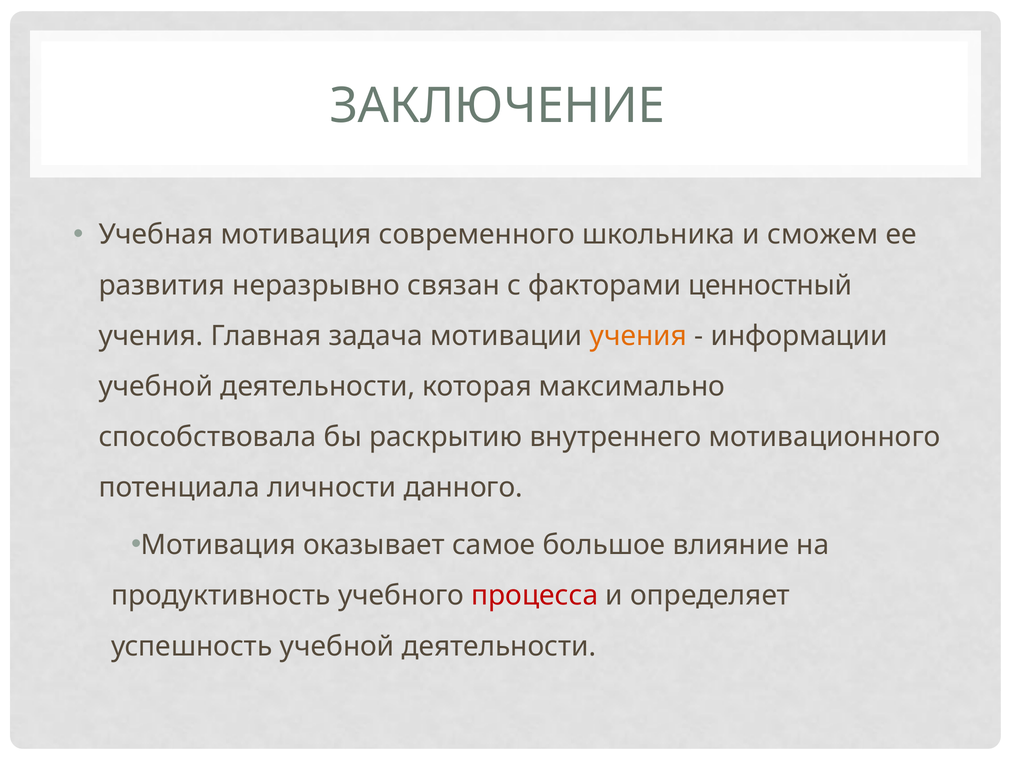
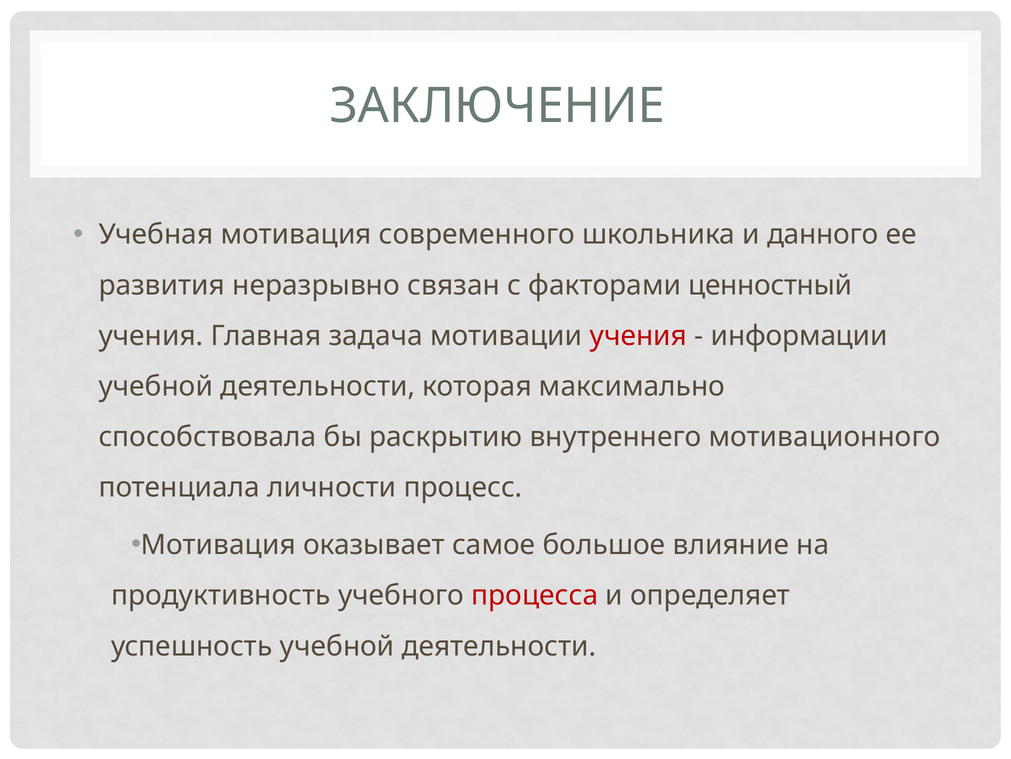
сможем: сможем -> данного
учения at (638, 336) colour: orange -> red
данного: данного -> процесс
